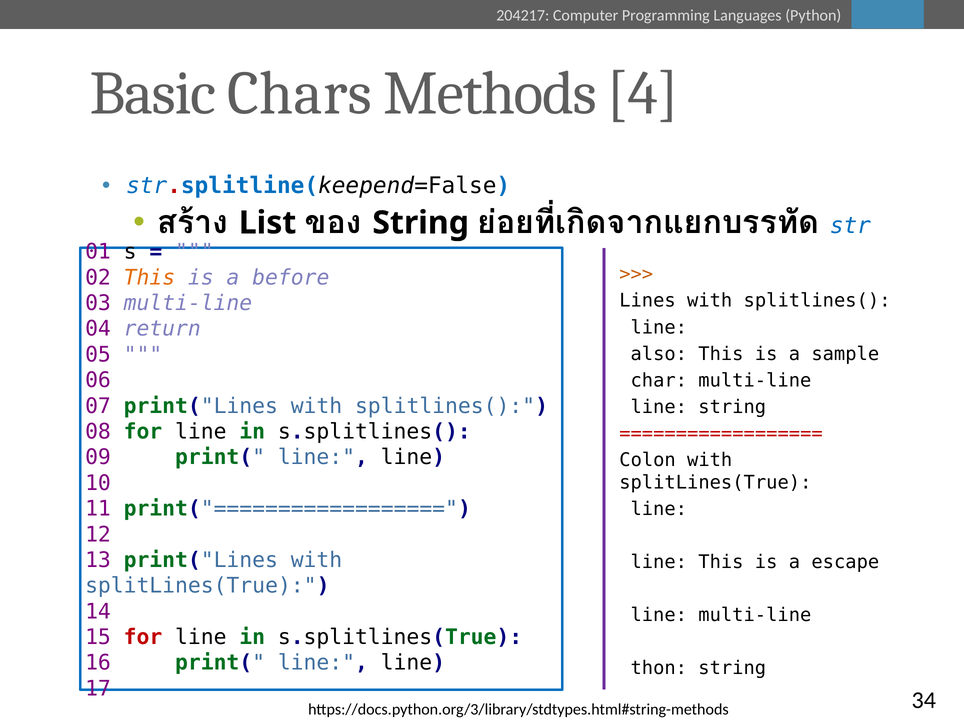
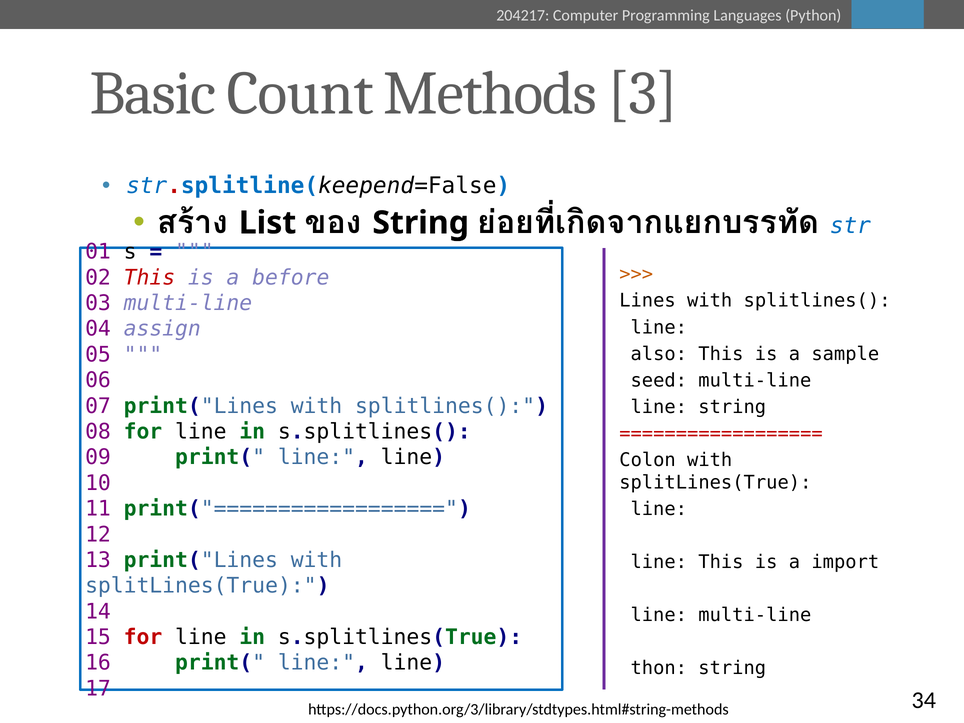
Chars: Chars -> Count
4: 4 -> 3
This at (149, 278) colour: orange -> red
return: return -> assign
char: char -> seed
escape: escape -> import
